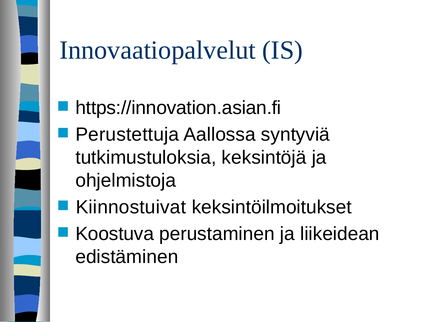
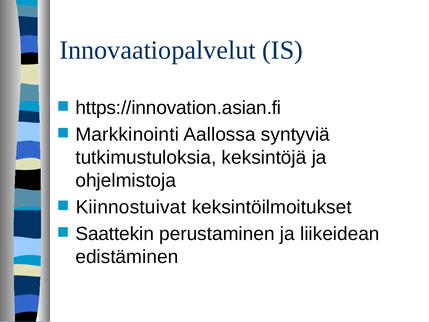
Perustettuja: Perustettuja -> Markkinointi
Koostuva: Koostuva -> Saattekin
